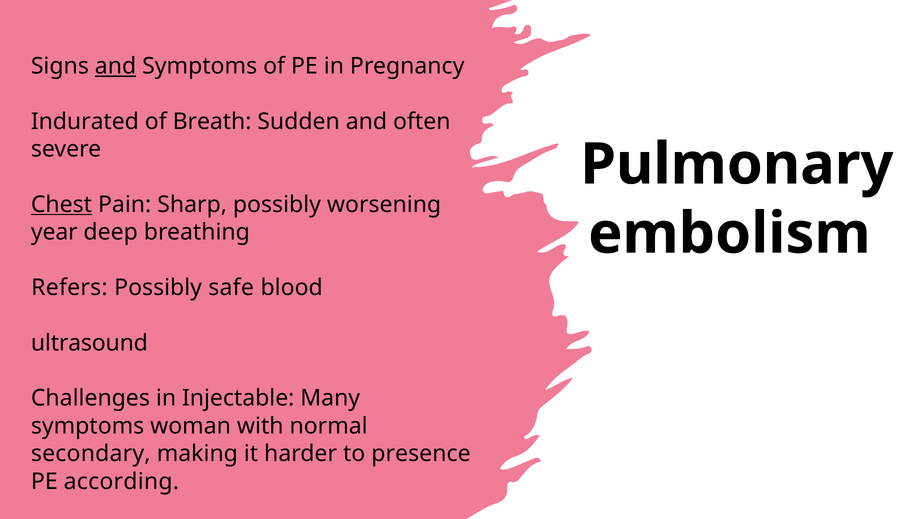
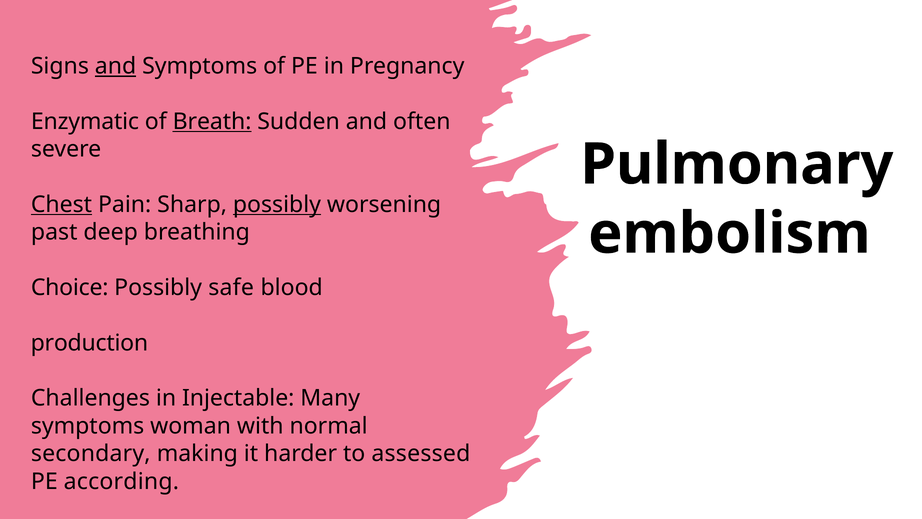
Indurated: Indurated -> Enzymatic
Breath underline: none -> present
possibly at (277, 204) underline: none -> present
year: year -> past
Refers: Refers -> Choice
ultrasound: ultrasound -> production
presence: presence -> assessed
